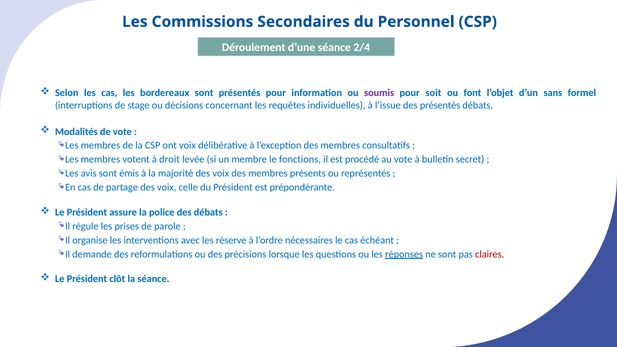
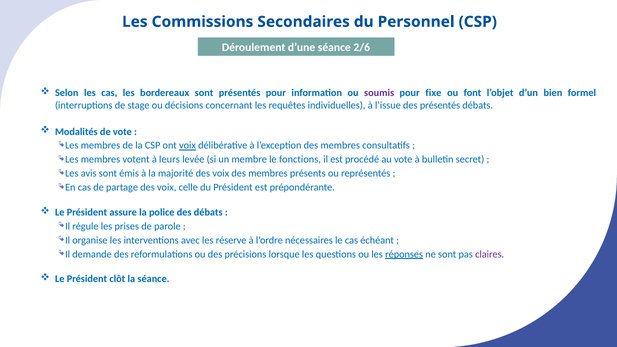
2/4: 2/4 -> 2/6
soit: soit -> fixe
sans: sans -> bien
voix at (187, 146) underline: none -> present
droit: droit -> leurs
claires colour: red -> purple
